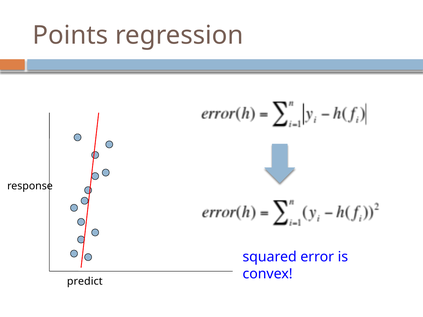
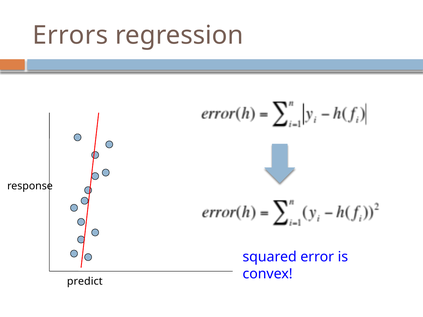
Points: Points -> Errors
